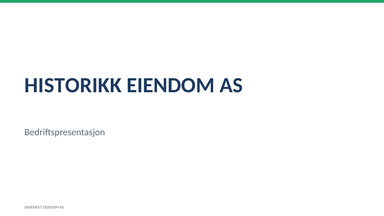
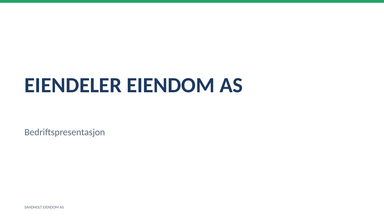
HISTORIKK: HISTORIKK -> EIENDELER
